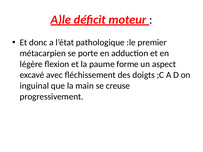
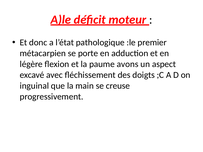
forme: forme -> avons
